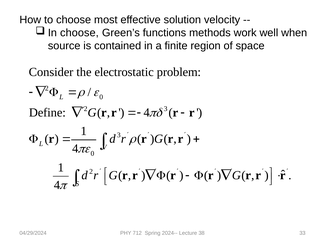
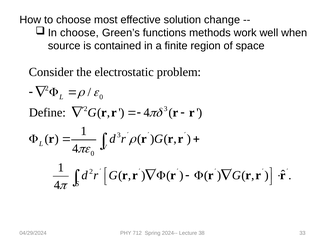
velocity: velocity -> change
